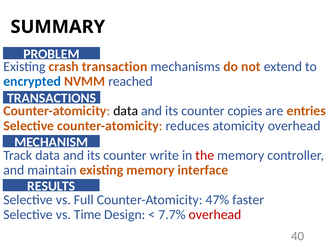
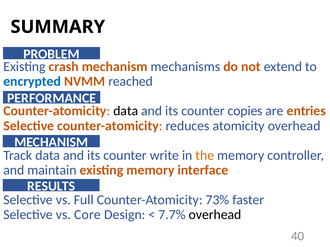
crash transaction: transaction -> mechanism
TRANSACTIONS: TRANSACTIONS -> PERFORMANCE
the colour: red -> orange
47%: 47% -> 73%
Time: Time -> Core
overhead at (215, 215) colour: red -> black
